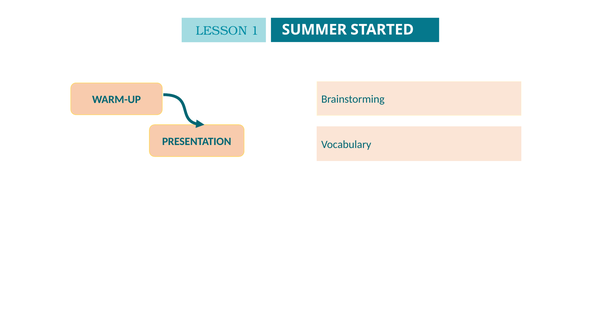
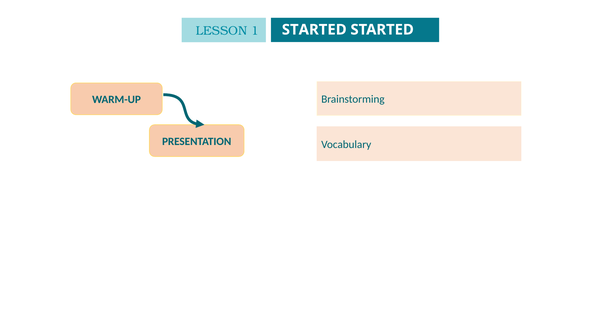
SUMMER at (314, 30): SUMMER -> STARTED
